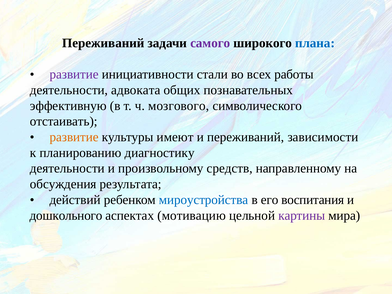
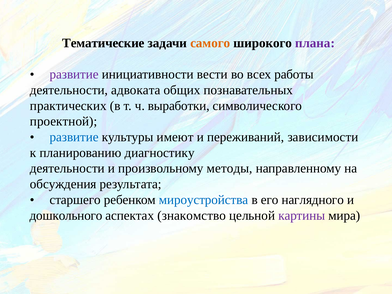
Переживаний at (103, 43): Переживаний -> Тематические
самого colour: purple -> orange
плана colour: blue -> purple
стали: стали -> вести
эффективную: эффективную -> практических
мозгового: мозгового -> выработки
отстаивать: отстаивать -> проектной
развитие at (74, 137) colour: orange -> blue
средств: средств -> методы
действий: действий -> старшего
воспитания: воспитания -> наглядного
мотивацию: мотивацию -> знакомство
